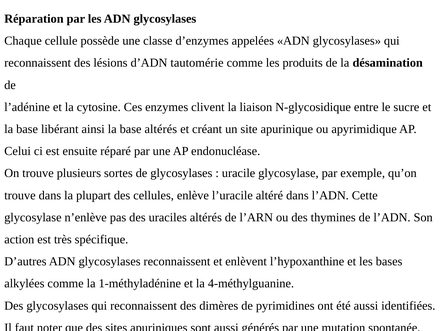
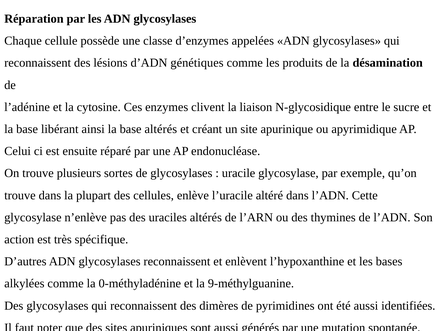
tautomérie: tautomérie -> génétiques
1-méthyladénine: 1-méthyladénine -> 0-méthyladénine
4-méthylguanine: 4-méthylguanine -> 9-méthylguanine
